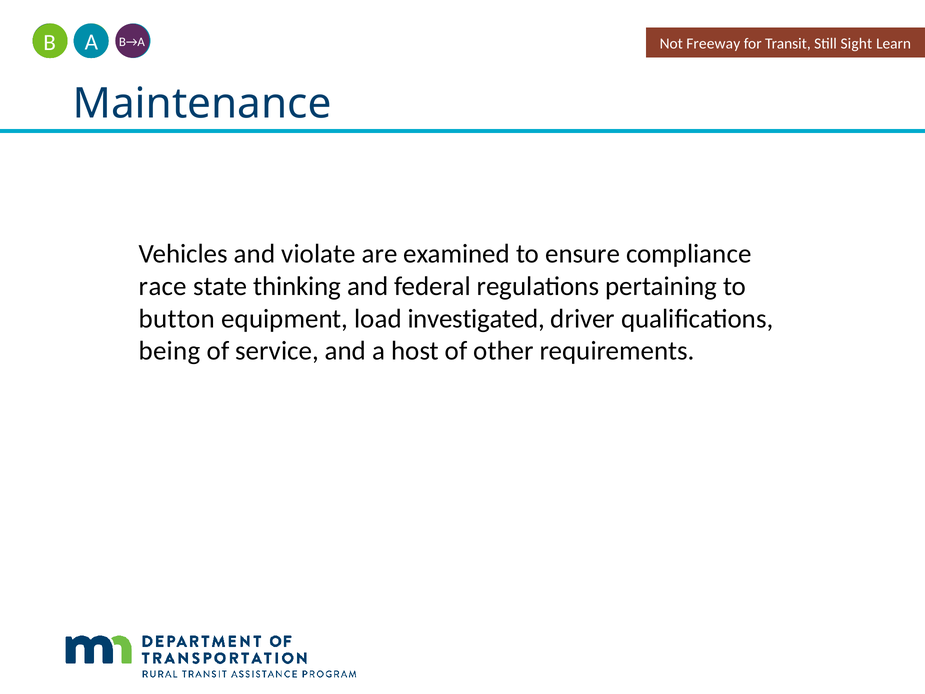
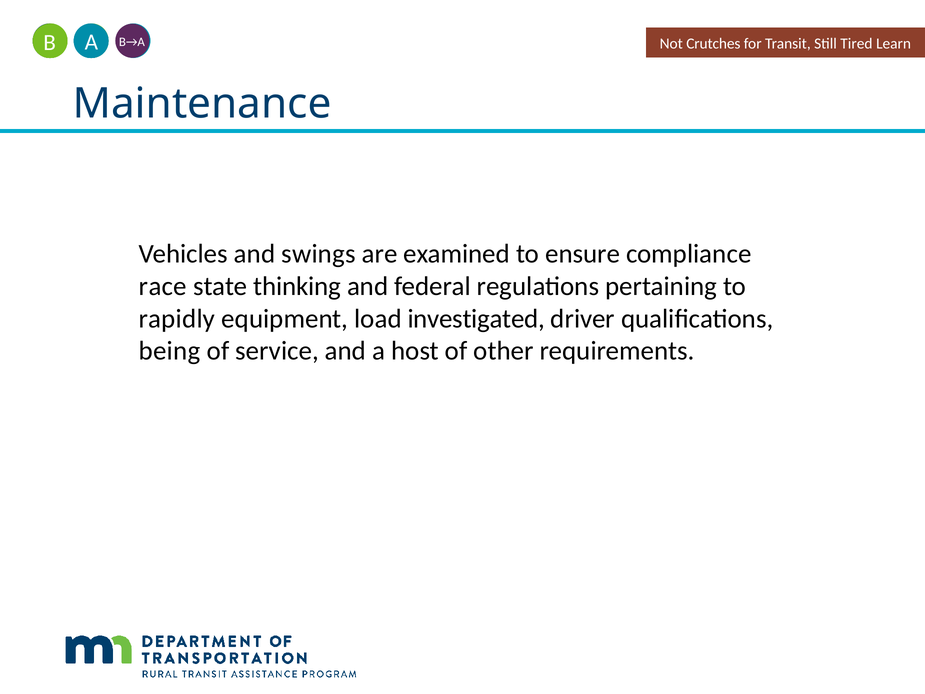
Freeway: Freeway -> Crutches
Sight: Sight -> Tired
violate: violate -> swings
button: button -> rapidly
